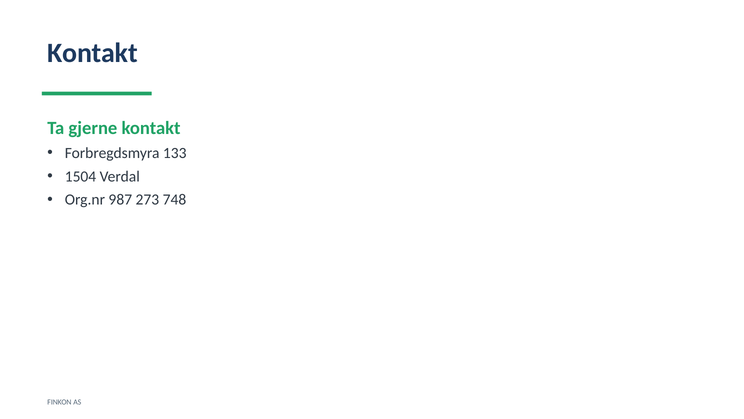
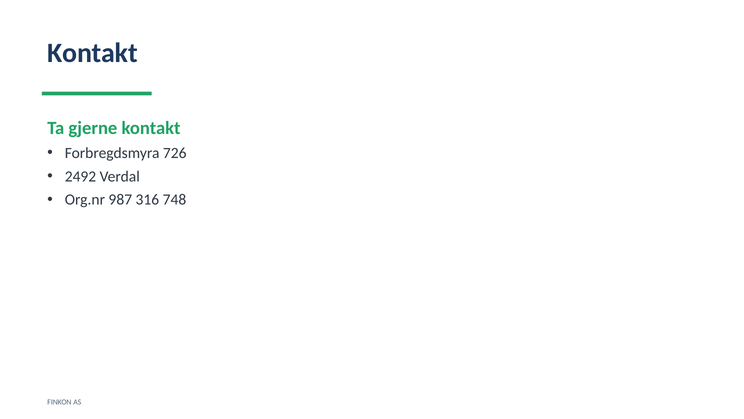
133: 133 -> 726
1504: 1504 -> 2492
273: 273 -> 316
